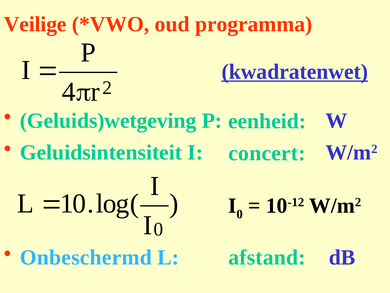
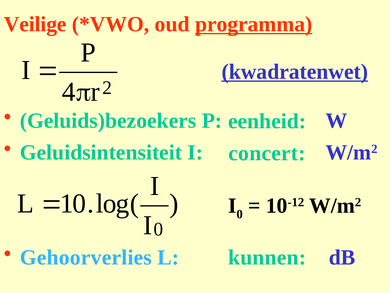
programma underline: none -> present
Geluids)wetgeving: Geluids)wetgeving -> Geluids)bezoekers
Onbeschermd: Onbeschermd -> Gehoorverlies
afstand: afstand -> kunnen
